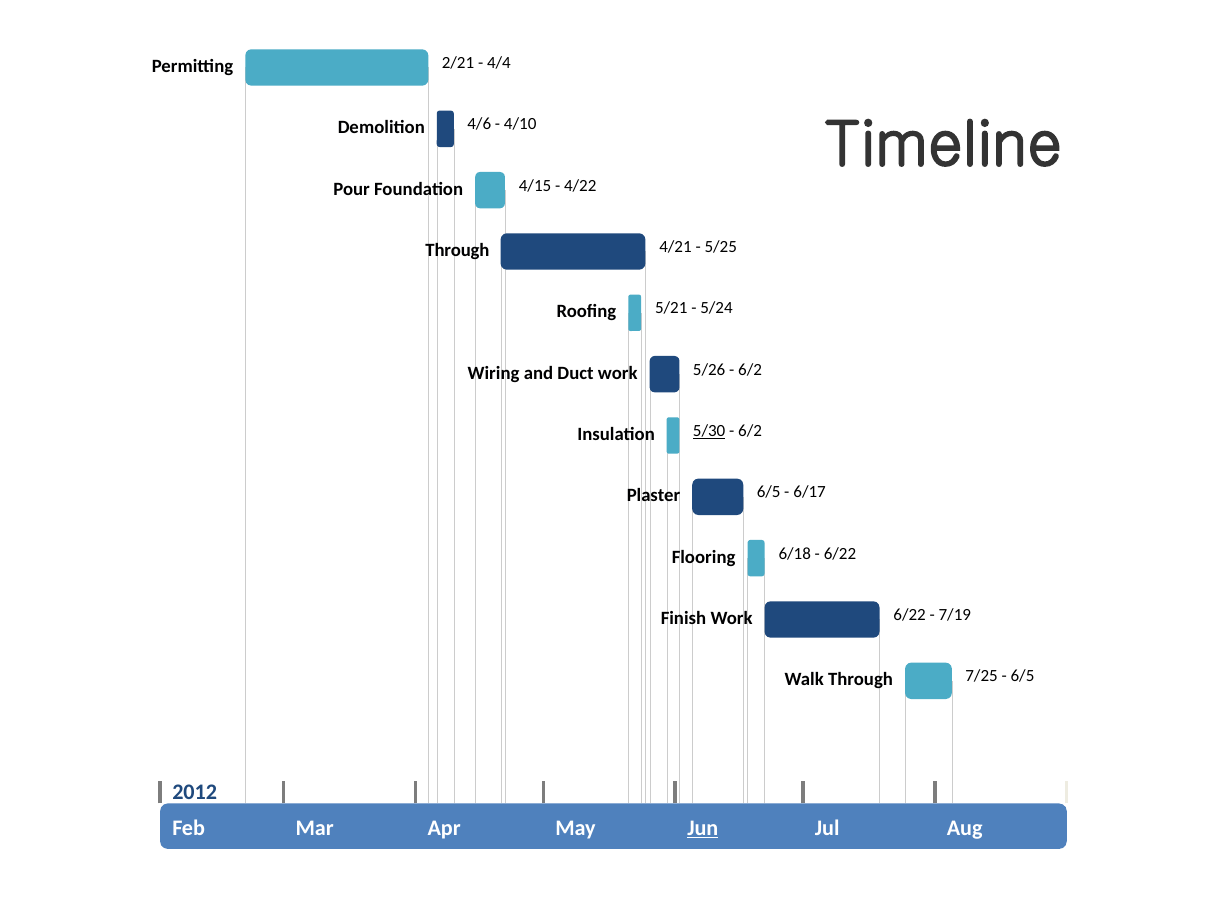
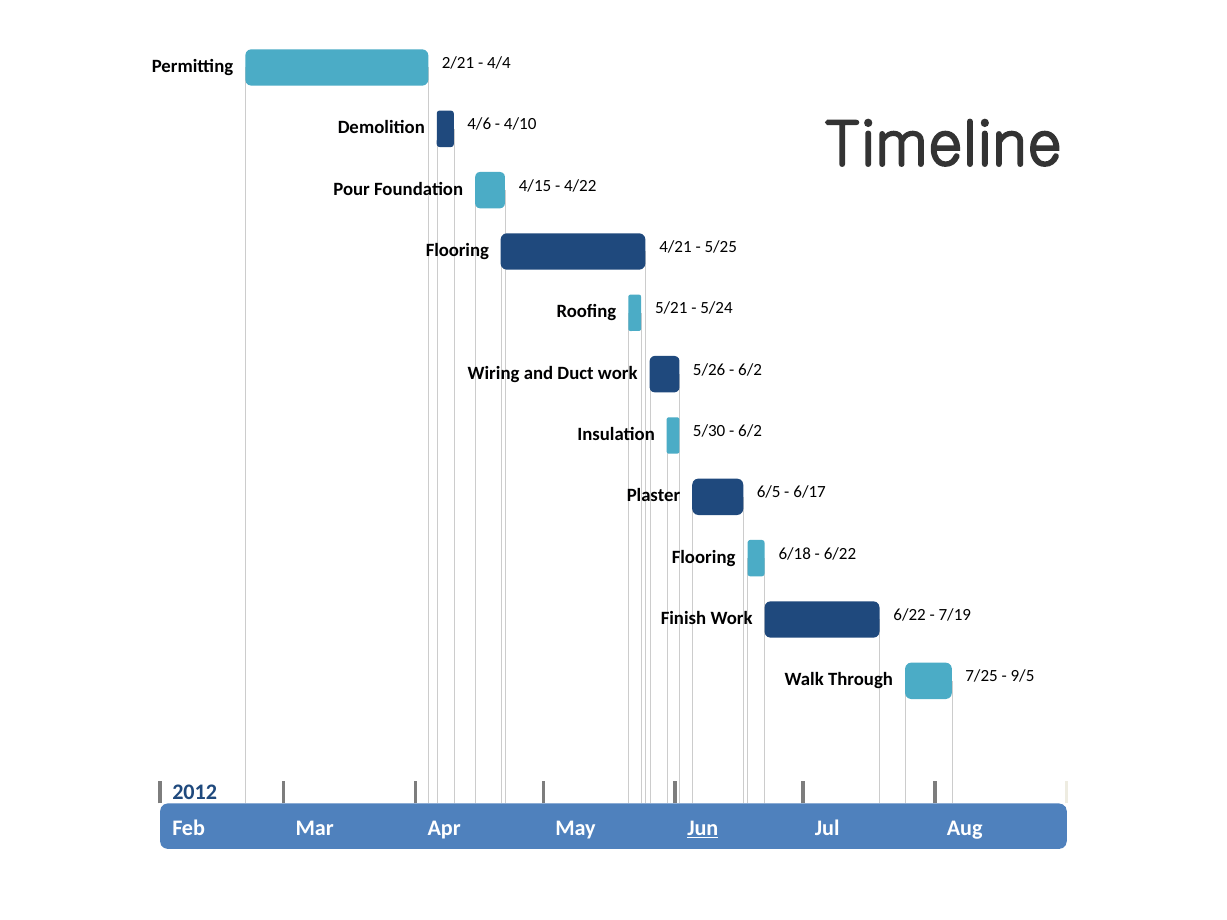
Through at (457, 250): Through -> Flooring
5/30 underline: present -> none
6/5 at (1023, 676): 6/5 -> 9/5
